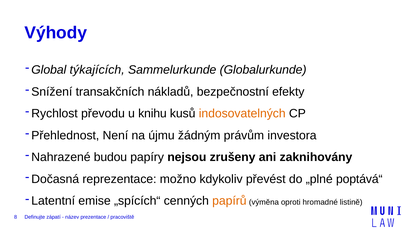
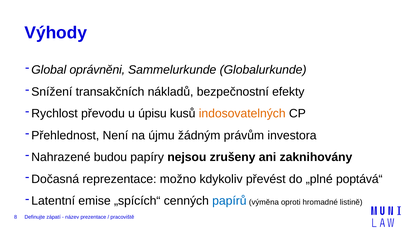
týkajících: týkajících -> oprávněni
knihu: knihu -> úpisu
papírů colour: orange -> blue
